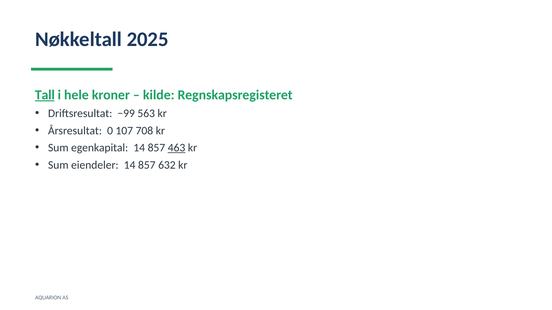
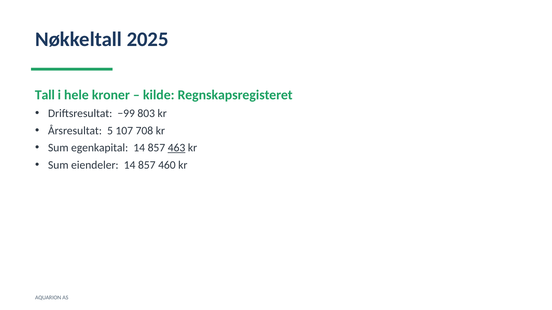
Tall underline: present -> none
563: 563 -> 803
0: 0 -> 5
632: 632 -> 460
